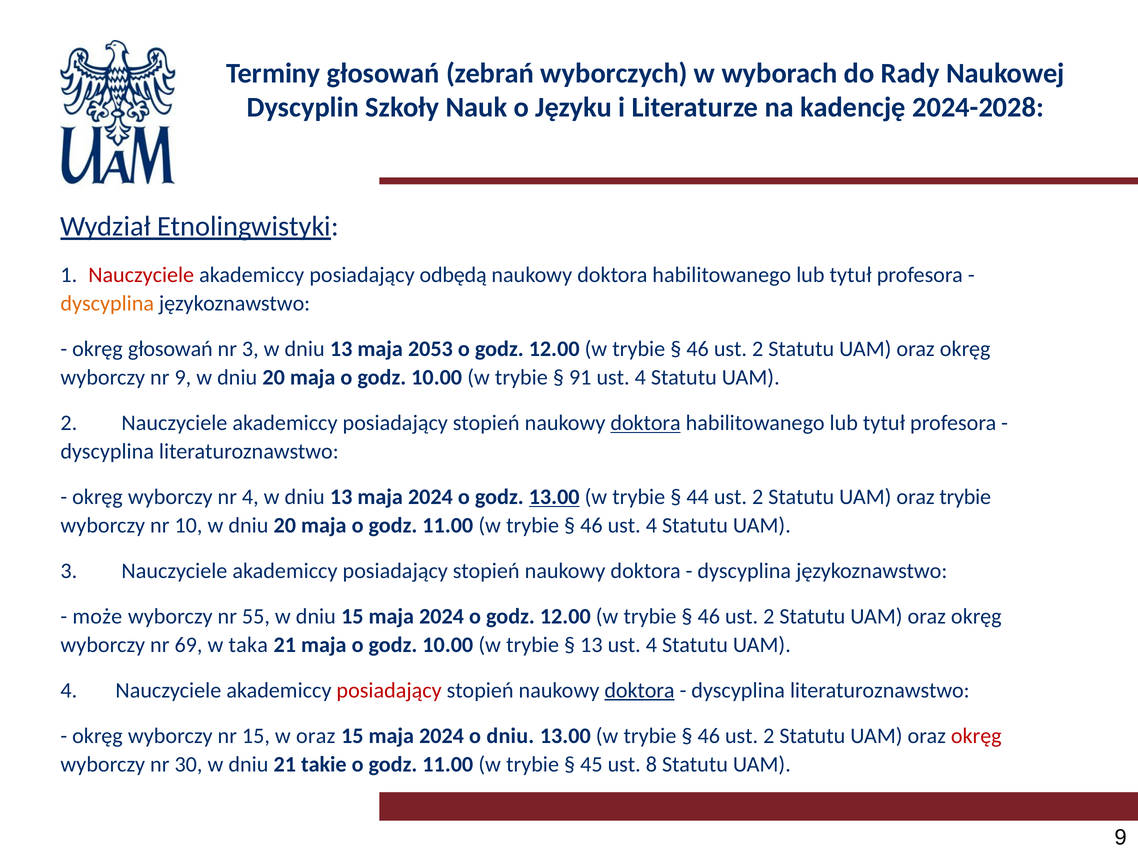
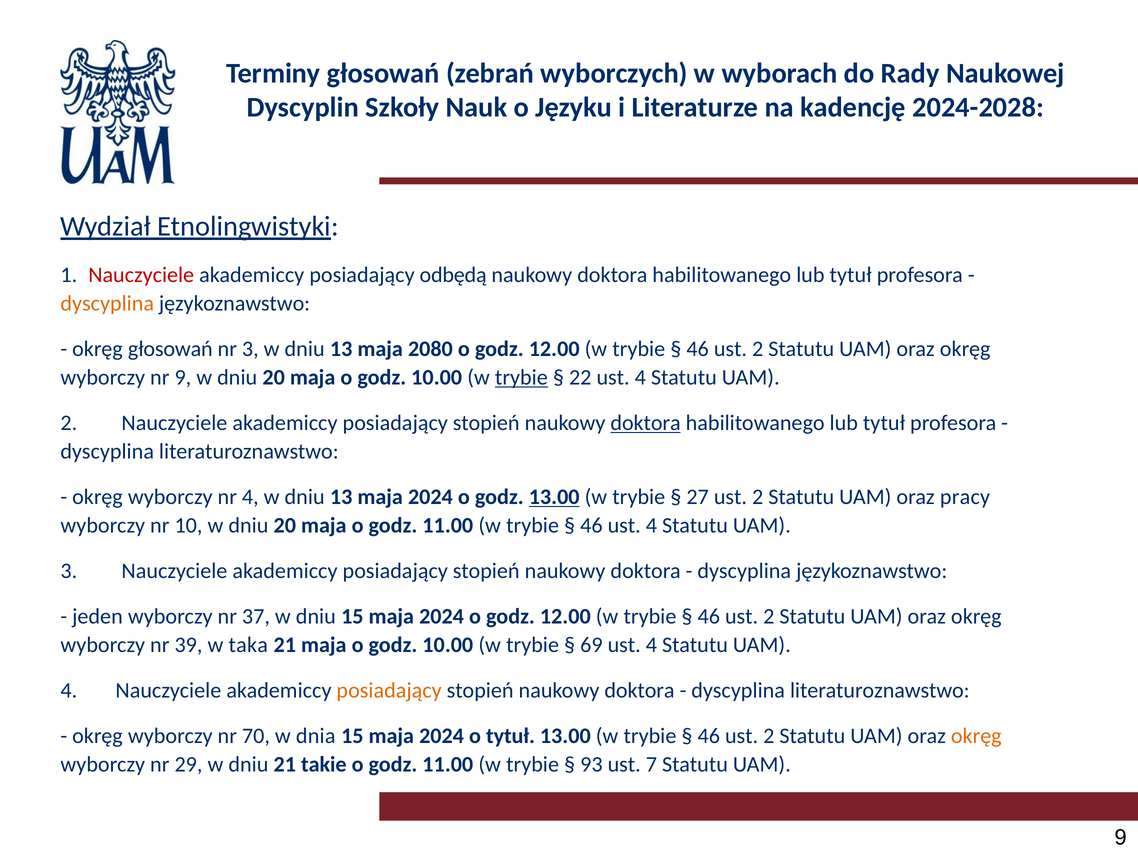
2053: 2053 -> 2080
trybie at (521, 377) underline: none -> present
91: 91 -> 22
44: 44 -> 27
oraz trybie: trybie -> pracy
może: może -> jeden
55: 55 -> 37
69: 69 -> 39
13 at (591, 644): 13 -> 69
posiadający at (389, 690) colour: red -> orange
doktora at (640, 690) underline: present -> none
nr 15: 15 -> 70
w oraz: oraz -> dnia
o dniu: dniu -> tytuł
okręg at (976, 735) colour: red -> orange
30: 30 -> 29
45: 45 -> 93
8: 8 -> 7
